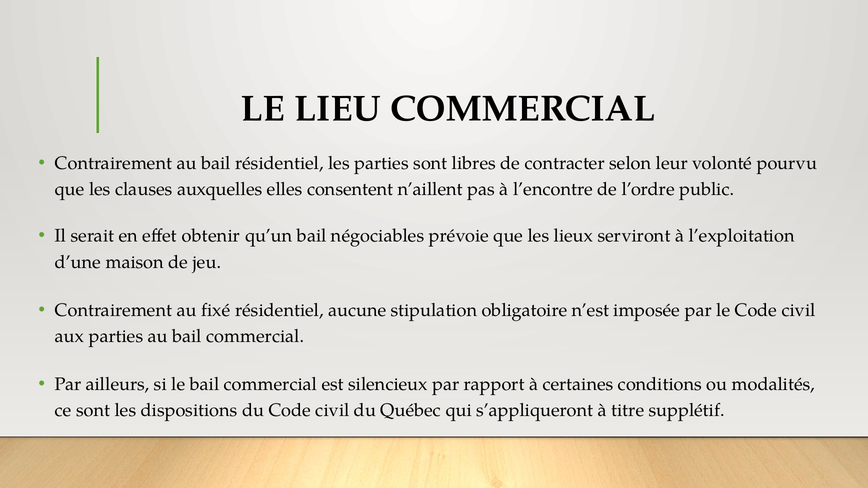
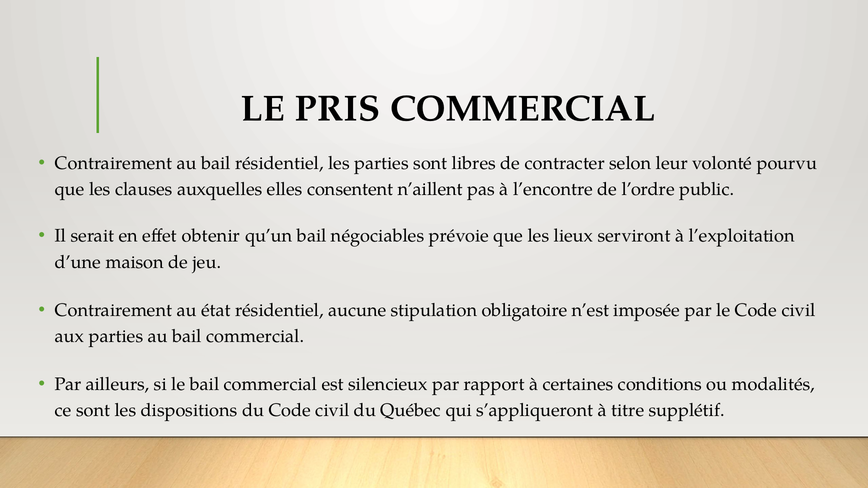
LIEU: LIEU -> PRIS
fixé: fixé -> état
